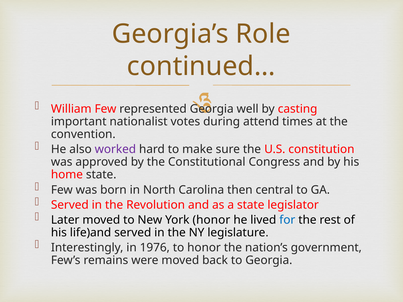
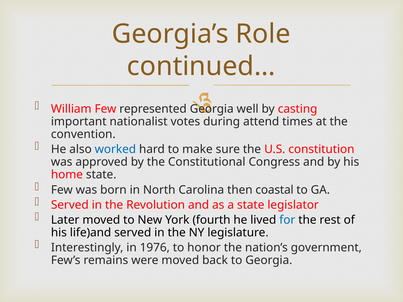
worked colour: purple -> blue
central: central -> coastal
York honor: honor -> fourth
